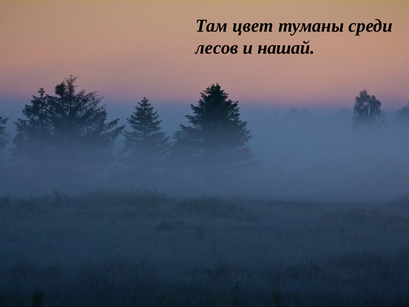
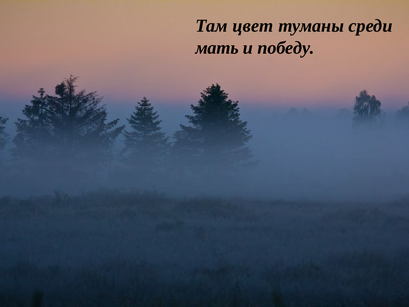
лесов: лесов -> мать
нашай: нашай -> победу
